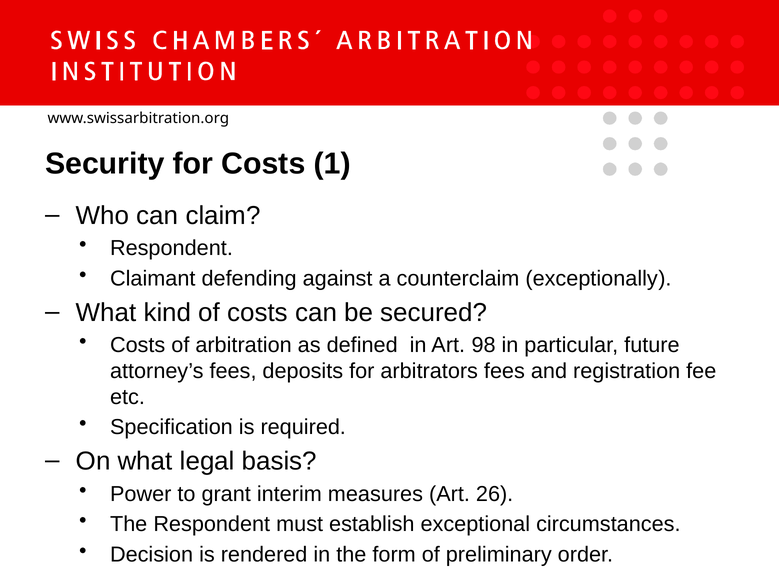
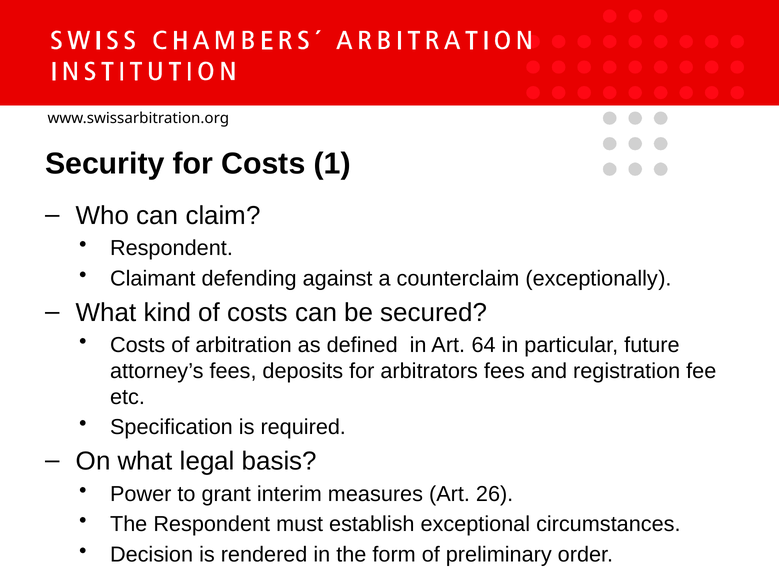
98: 98 -> 64
